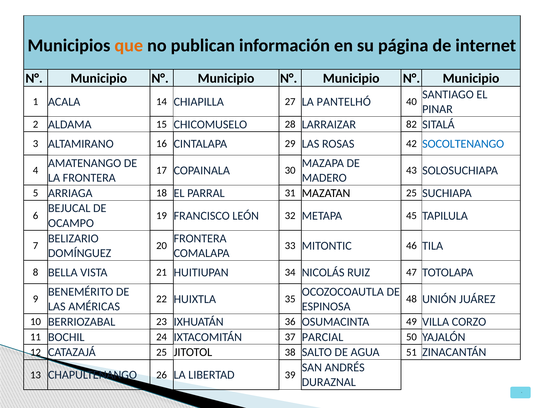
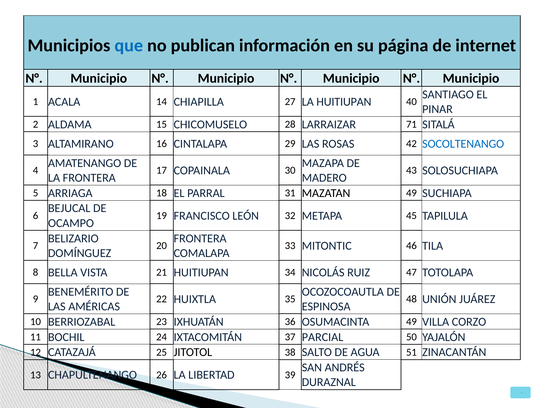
que colour: orange -> blue
LA PANTELHÓ: PANTELHÓ -> HUITIUPAN
82: 82 -> 71
MAZATAN 25: 25 -> 49
